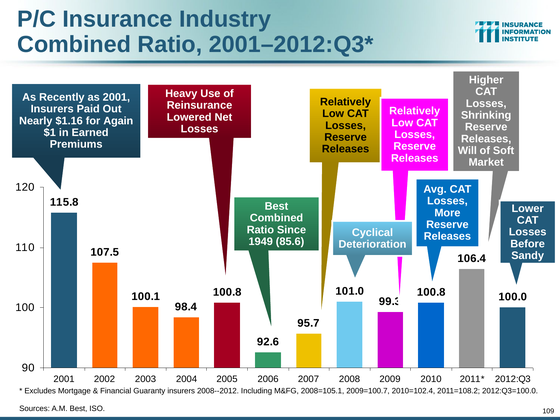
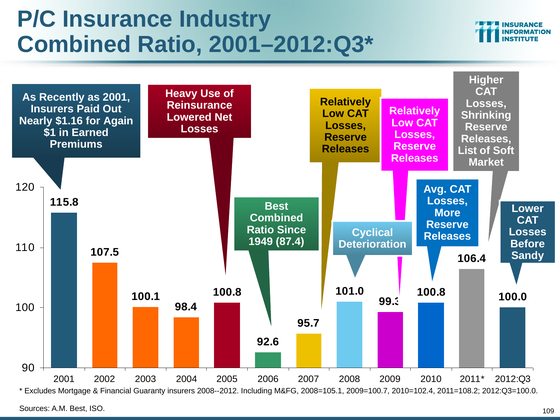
Will: Will -> List
85.6: 85.6 -> 87.4
